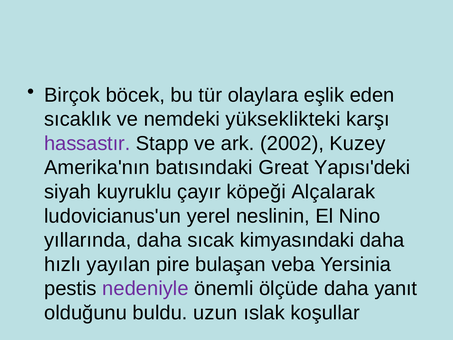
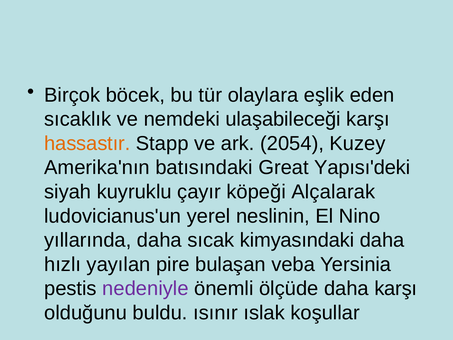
yükseklikteki: yükseklikteki -> ulaşabileceği
hassastır colour: purple -> orange
2002: 2002 -> 2054
daha yanıt: yanıt -> karşı
uzun: uzun -> ısınır
